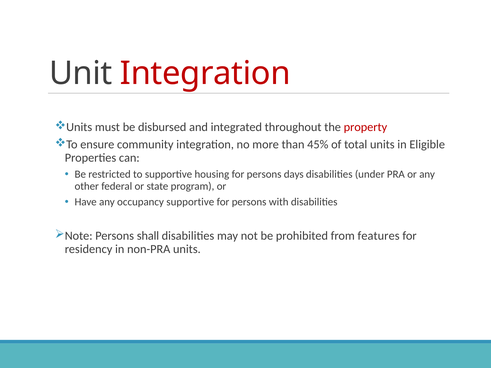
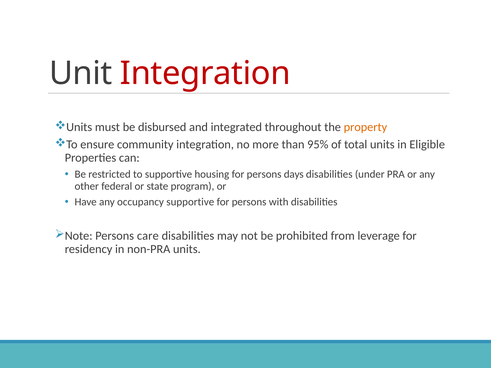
property colour: red -> orange
45%: 45% -> 95%
shall: shall -> care
features: features -> leverage
